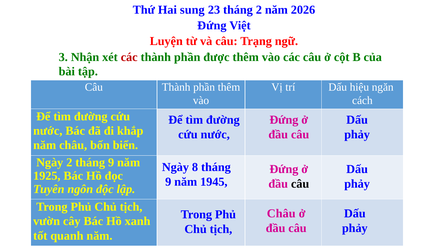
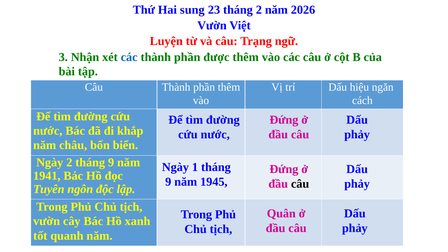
Đứng at (212, 26): Đứng -> Vườn
các at (129, 57) colour: red -> blue
8: 8 -> 1
1925: 1925 -> 1941
Châu at (281, 214): Châu -> Quân
